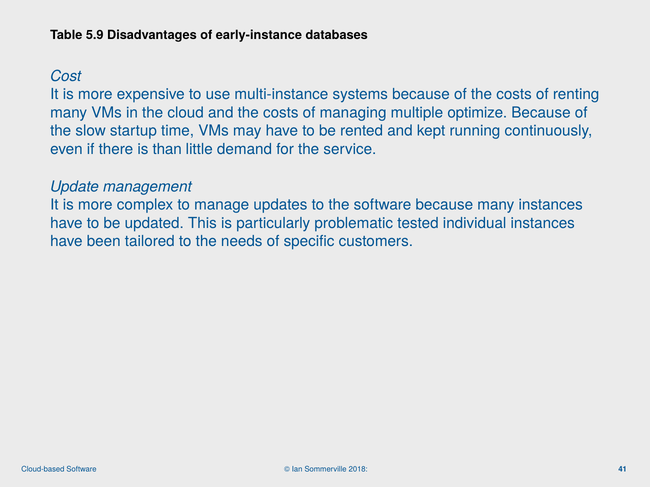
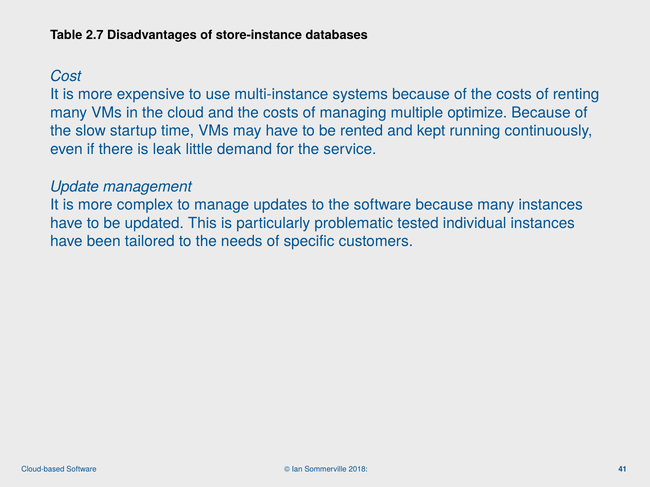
5.9: 5.9 -> 2.7
early-instance: early-instance -> store-instance
than: than -> leak
